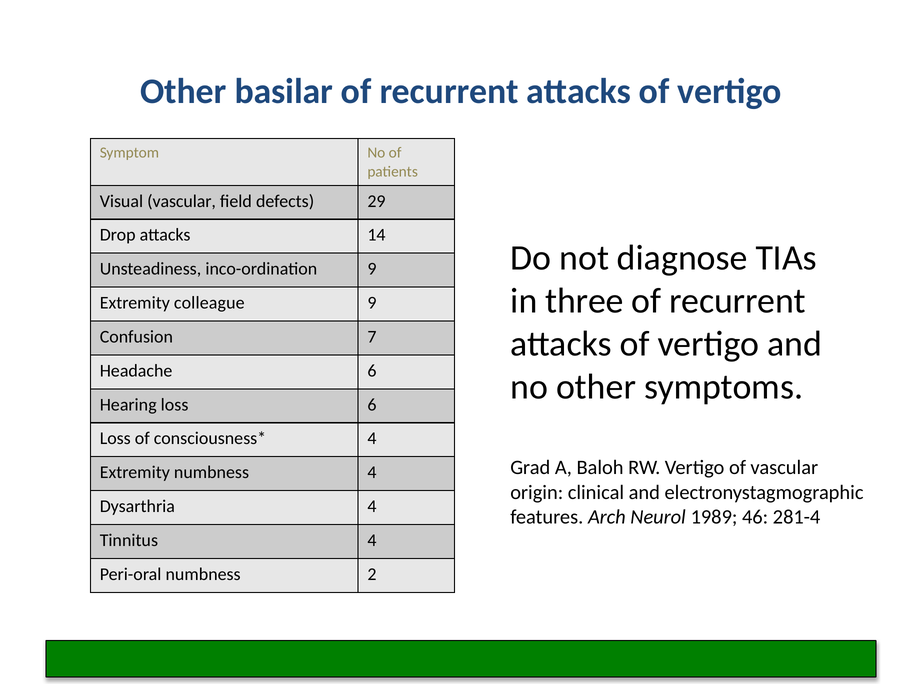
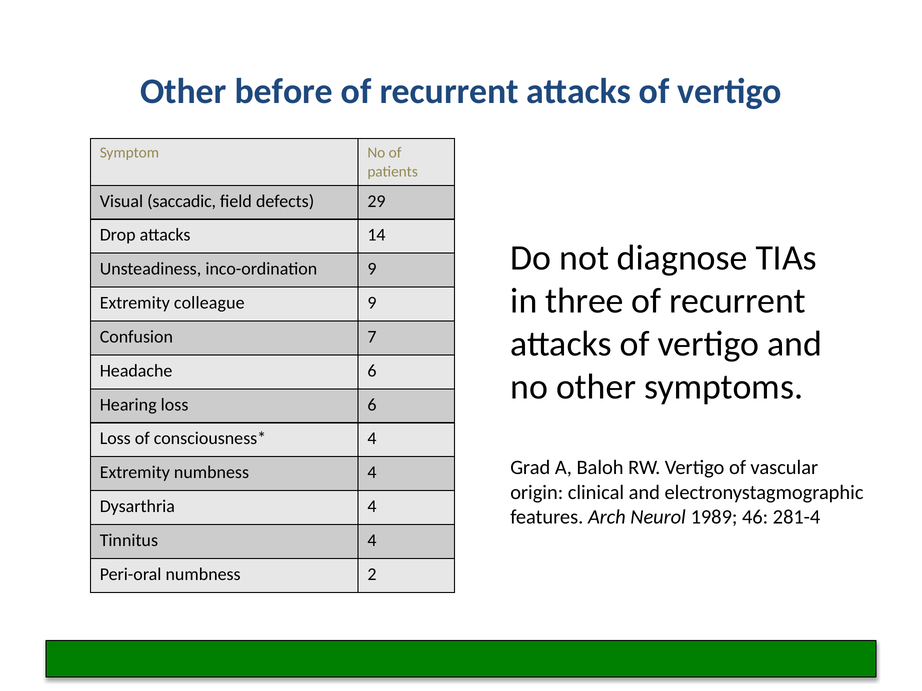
basilar: basilar -> before
Visual vascular: vascular -> saccadic
